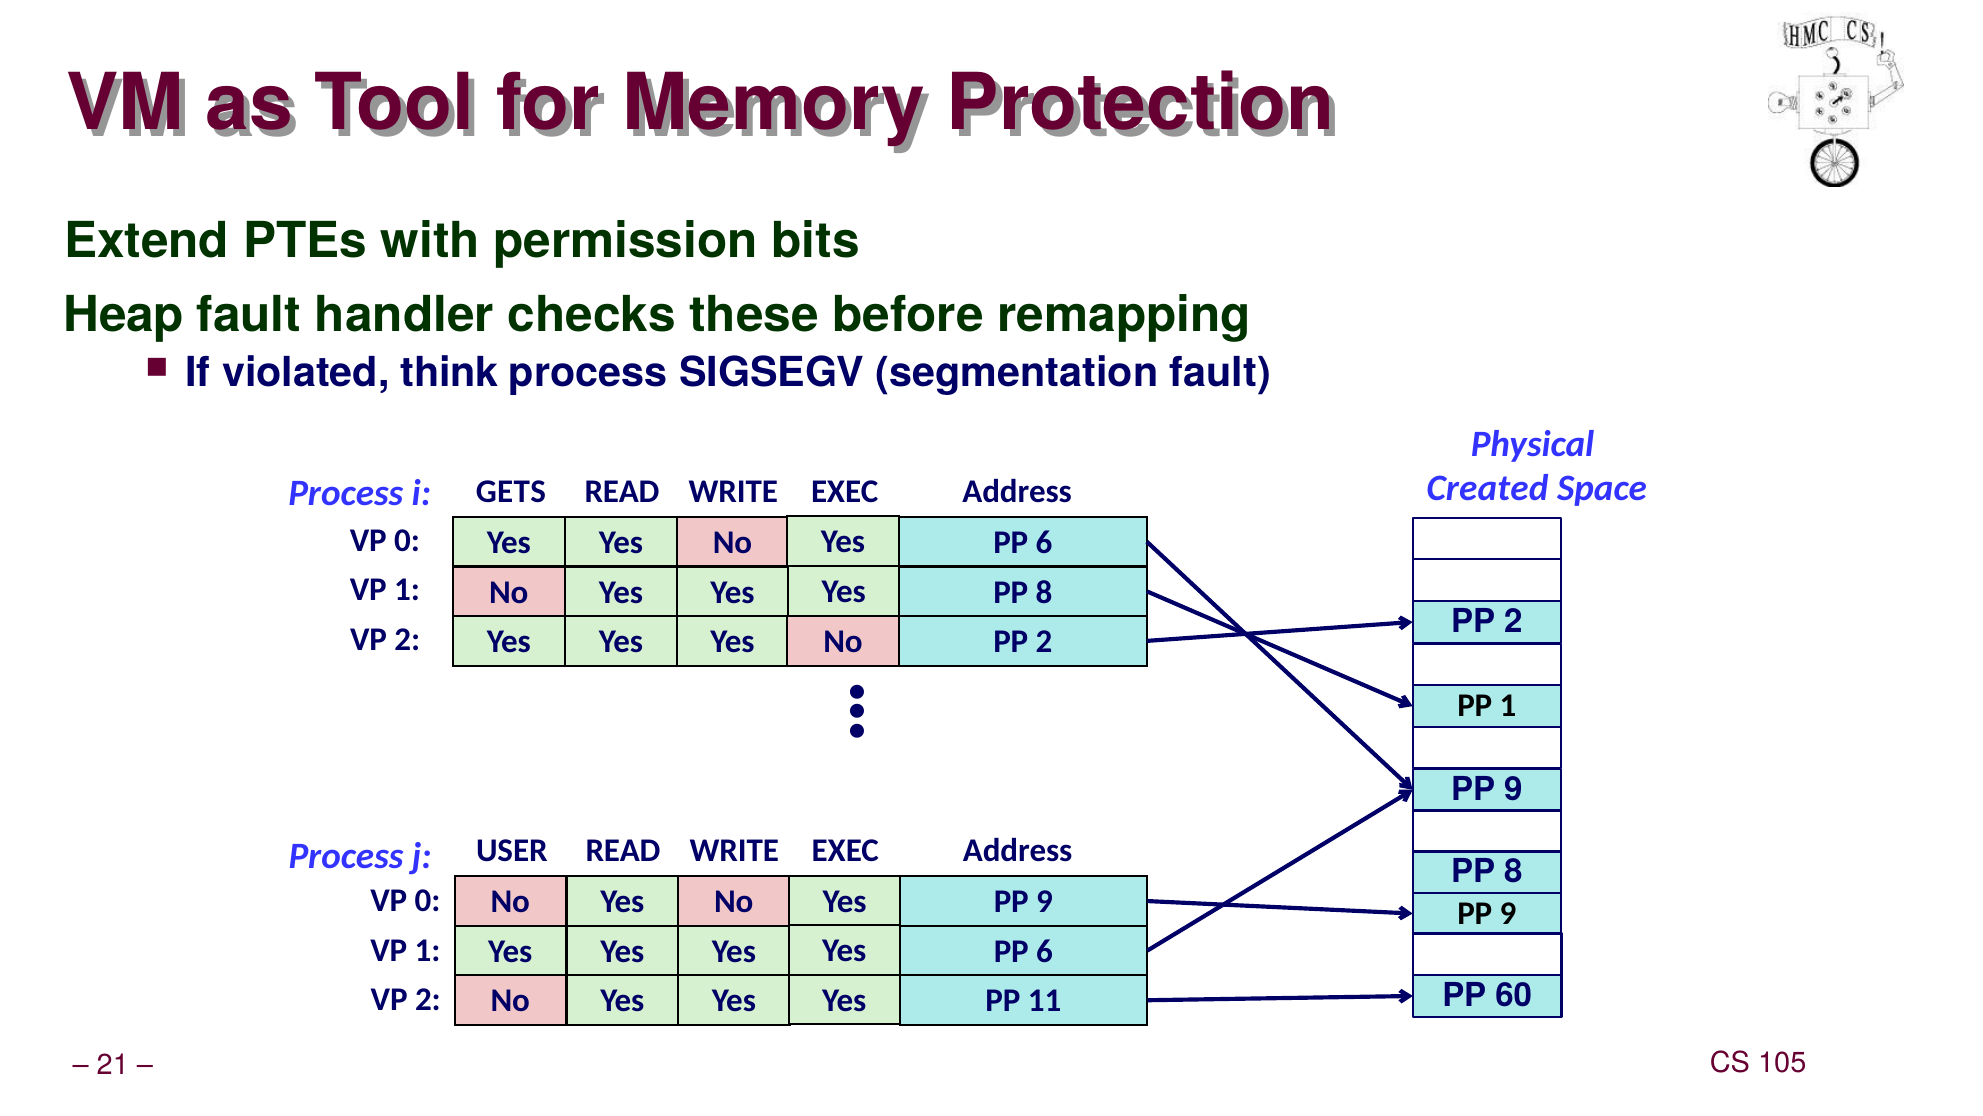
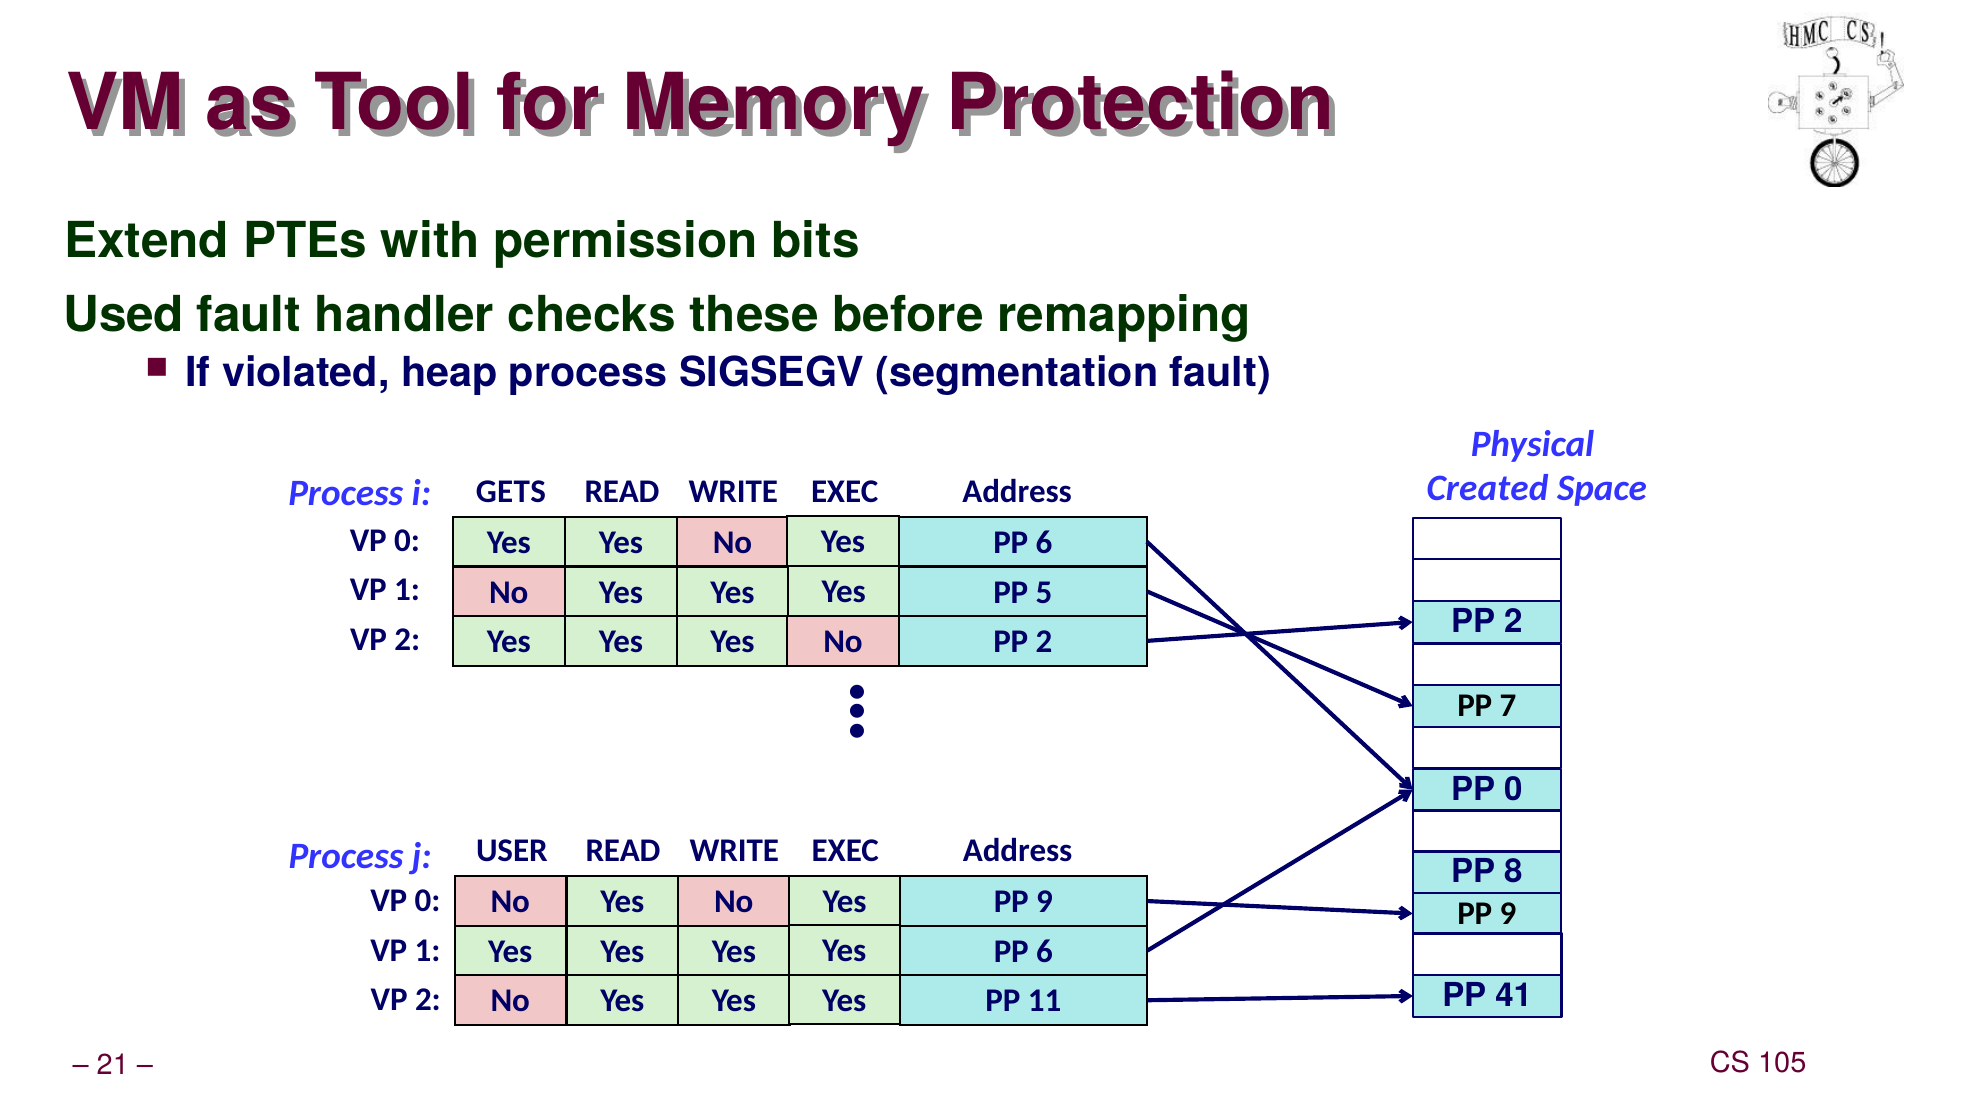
Heap: Heap -> Used
think: think -> heap
8 at (1044, 592): 8 -> 5
PP 1: 1 -> 7
9 at (1513, 789): 9 -> 0
60: 60 -> 41
